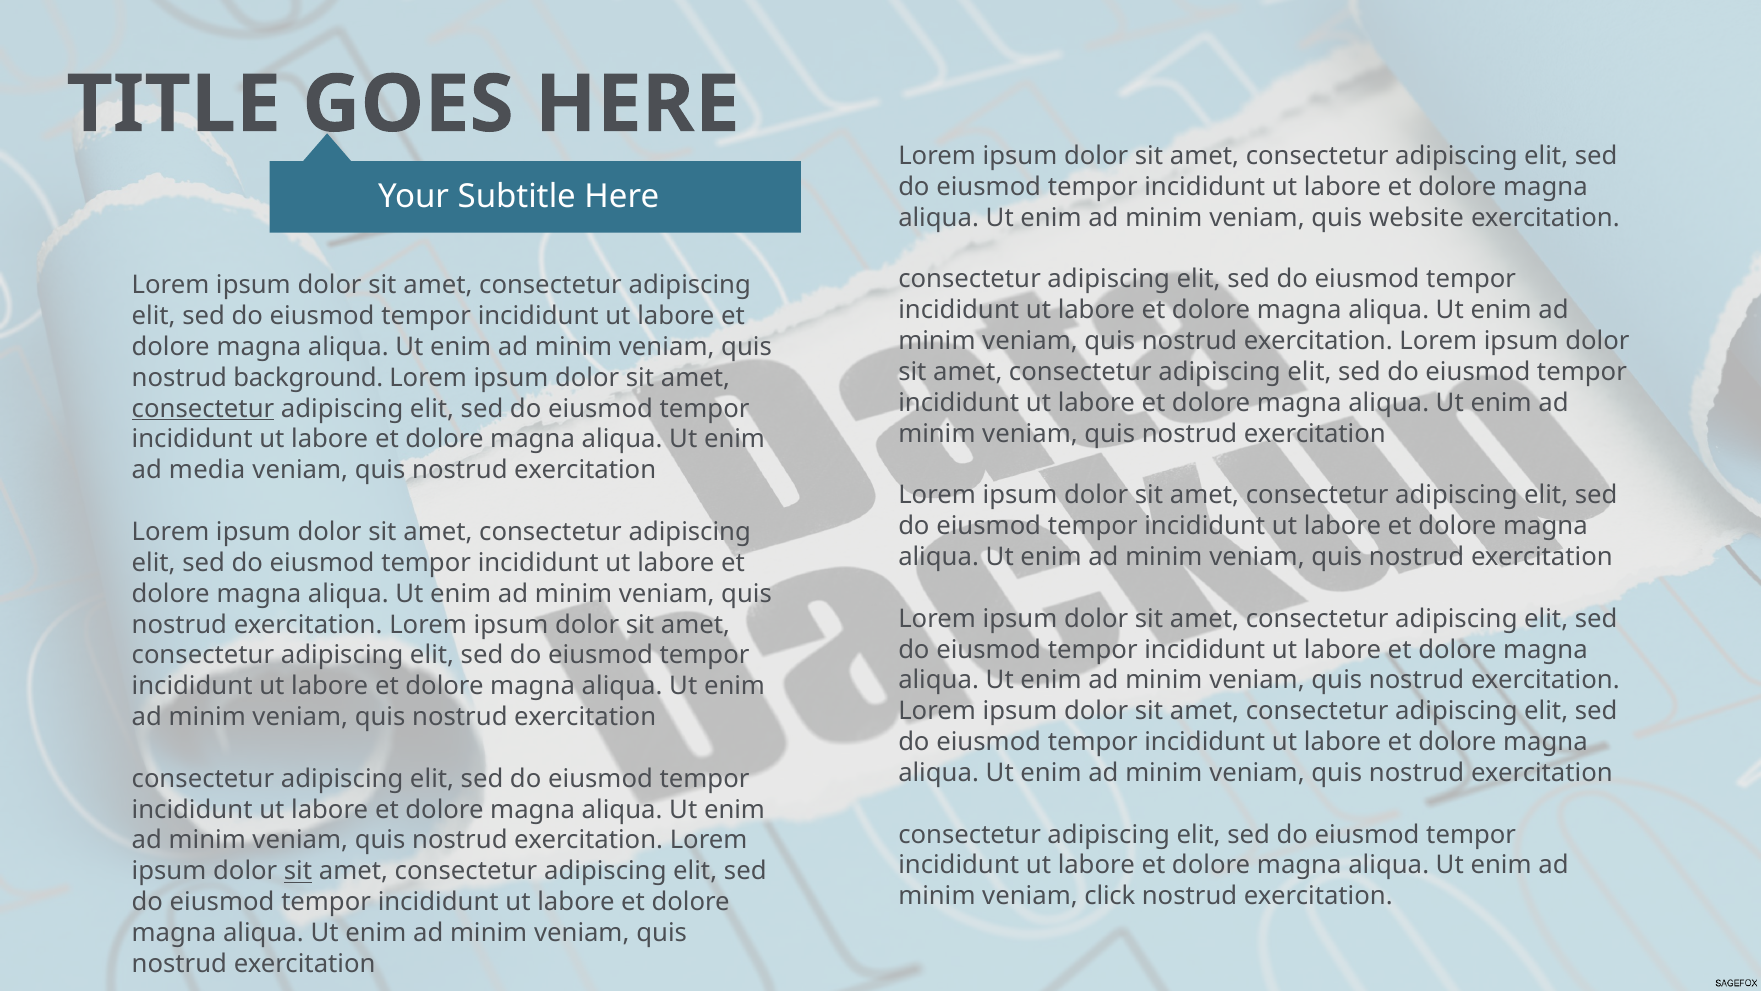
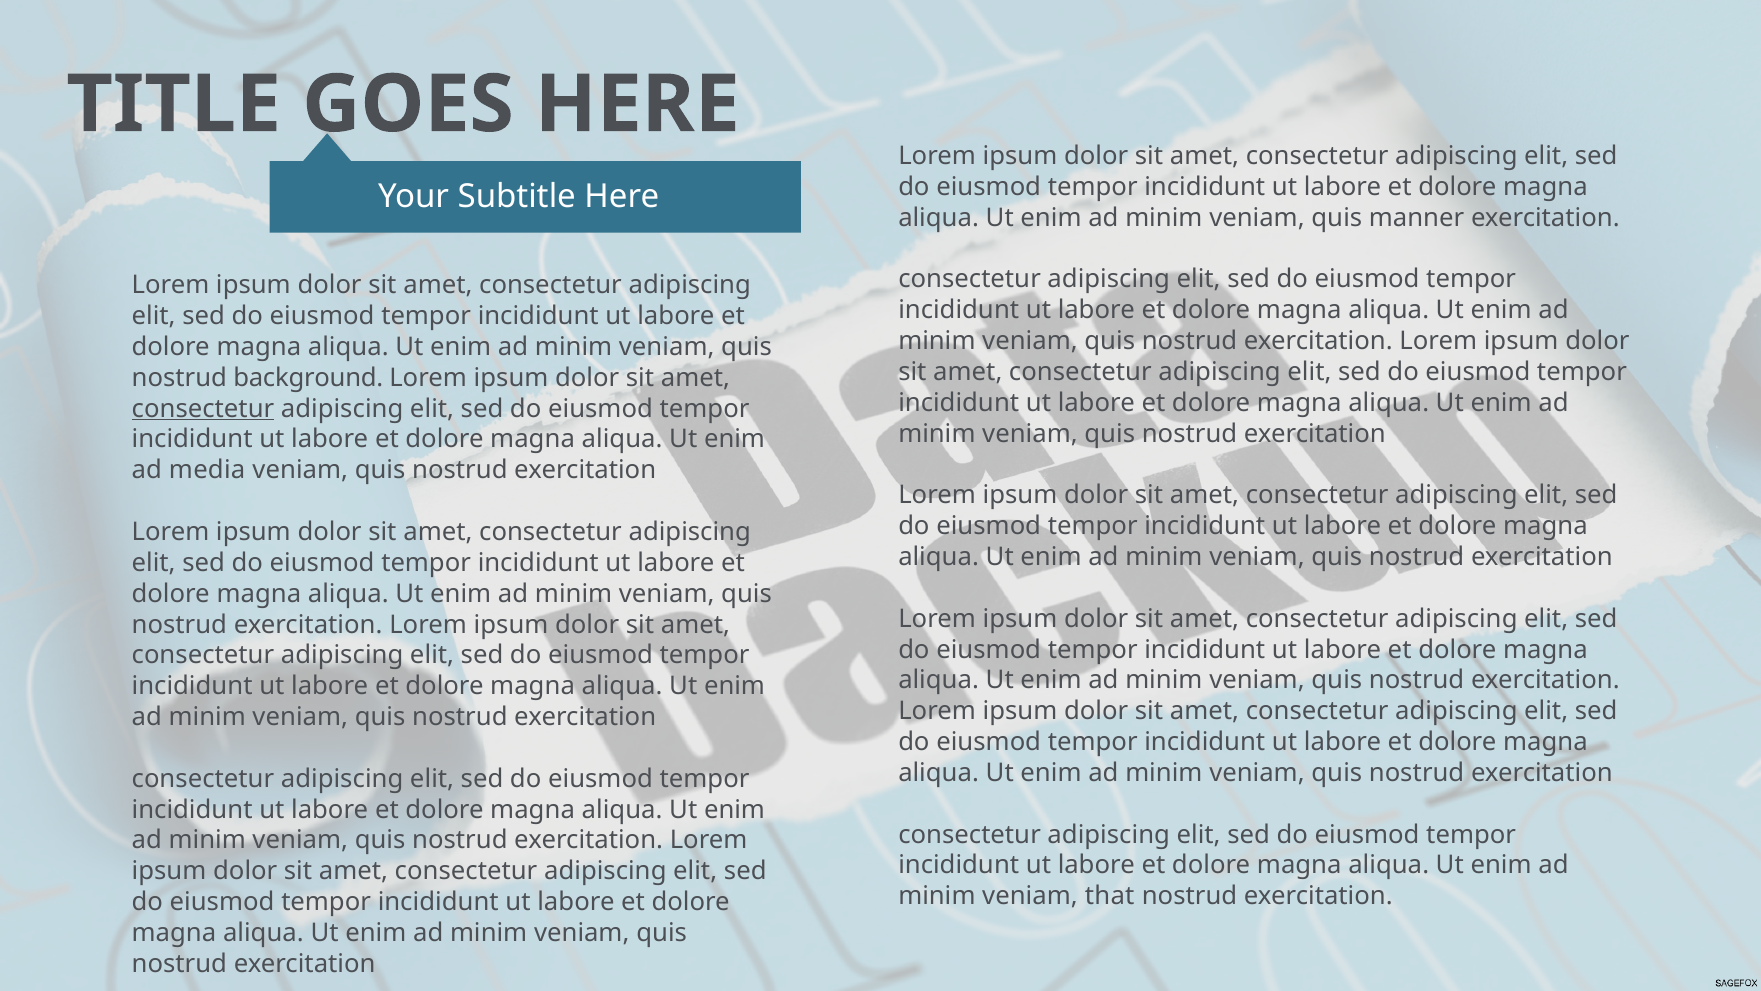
website: website -> manner
sit at (298, 871) underline: present -> none
click: click -> that
